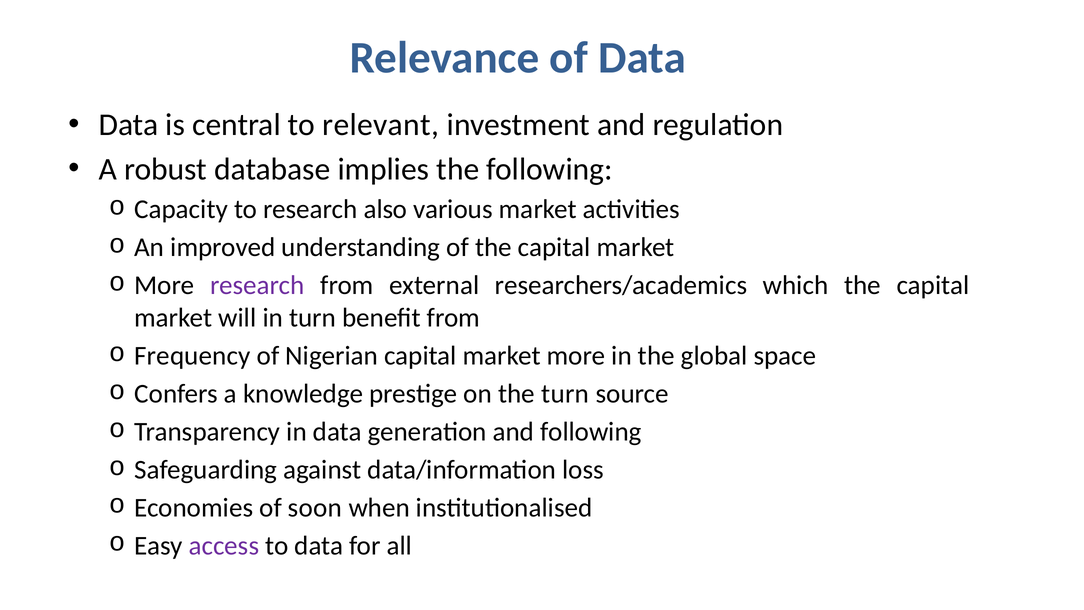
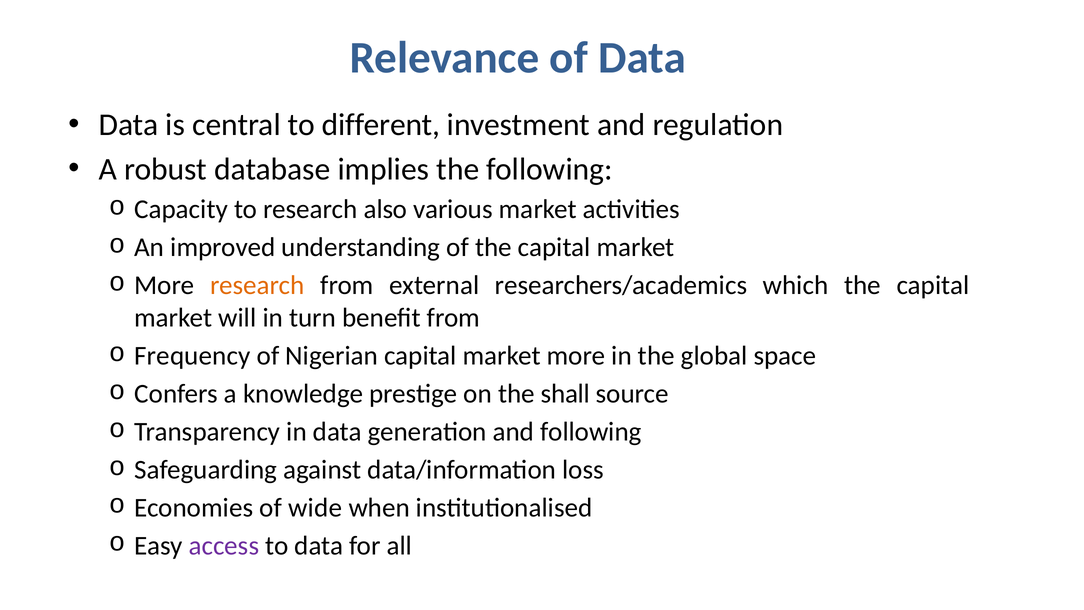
relevant: relevant -> different
research at (257, 285) colour: purple -> orange
the turn: turn -> shall
soon: soon -> wide
